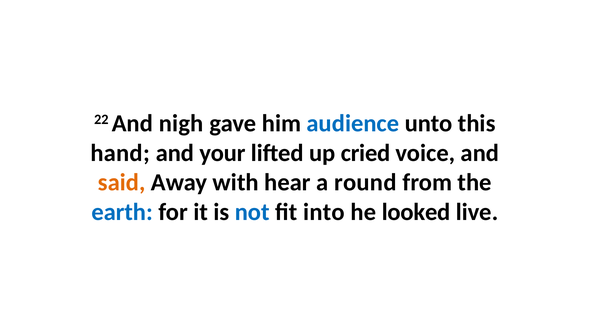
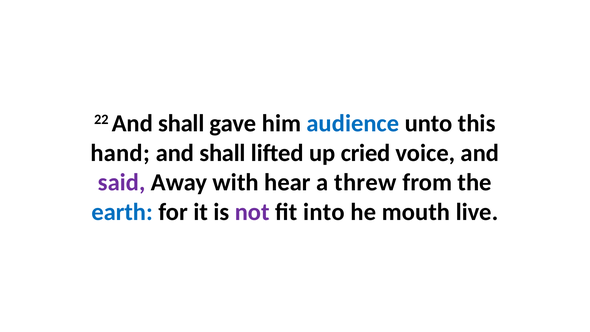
22 And nigh: nigh -> shall
your at (223, 153): your -> shall
said colour: orange -> purple
round: round -> threw
not colour: blue -> purple
looked: looked -> mouth
